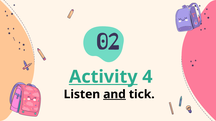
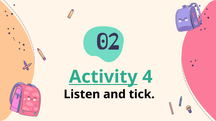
and underline: present -> none
